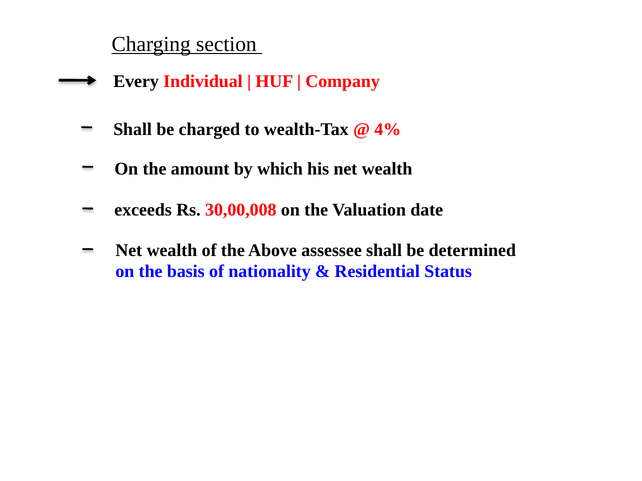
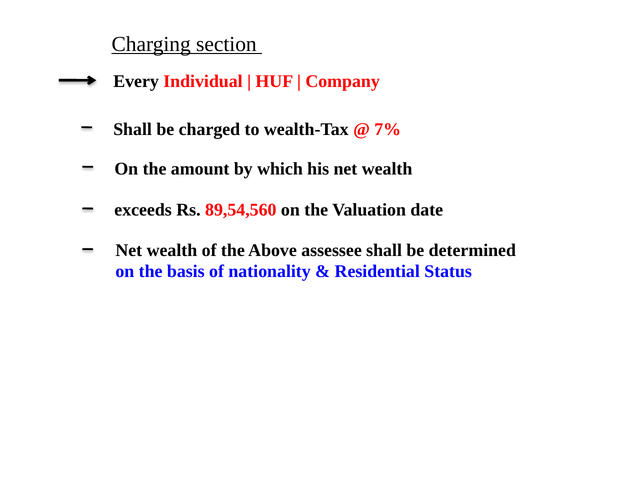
4%: 4% -> 7%
30,00,008: 30,00,008 -> 89,54,560
